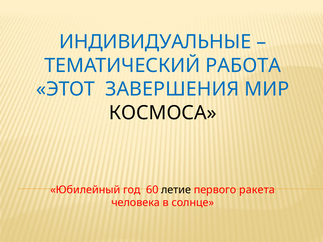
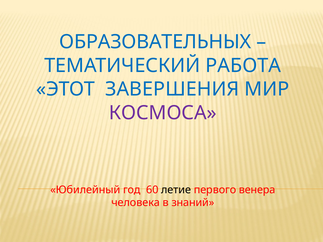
ИНДИВИДУАЛЬНЫЕ: ИНДИВИДУАЛЬНЫЕ -> ОБРАЗОВАТЕЛЬНЫХ
КОСМОСА colour: black -> purple
ракета: ракета -> венера
солнце: солнце -> знаний
